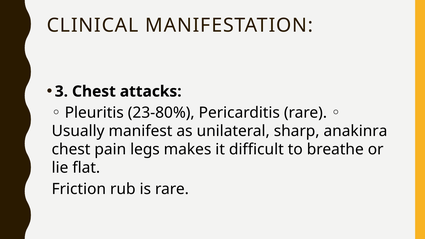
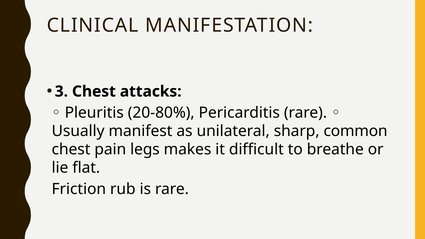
23-80%: 23-80% -> 20-80%
anakinra: anakinra -> common
